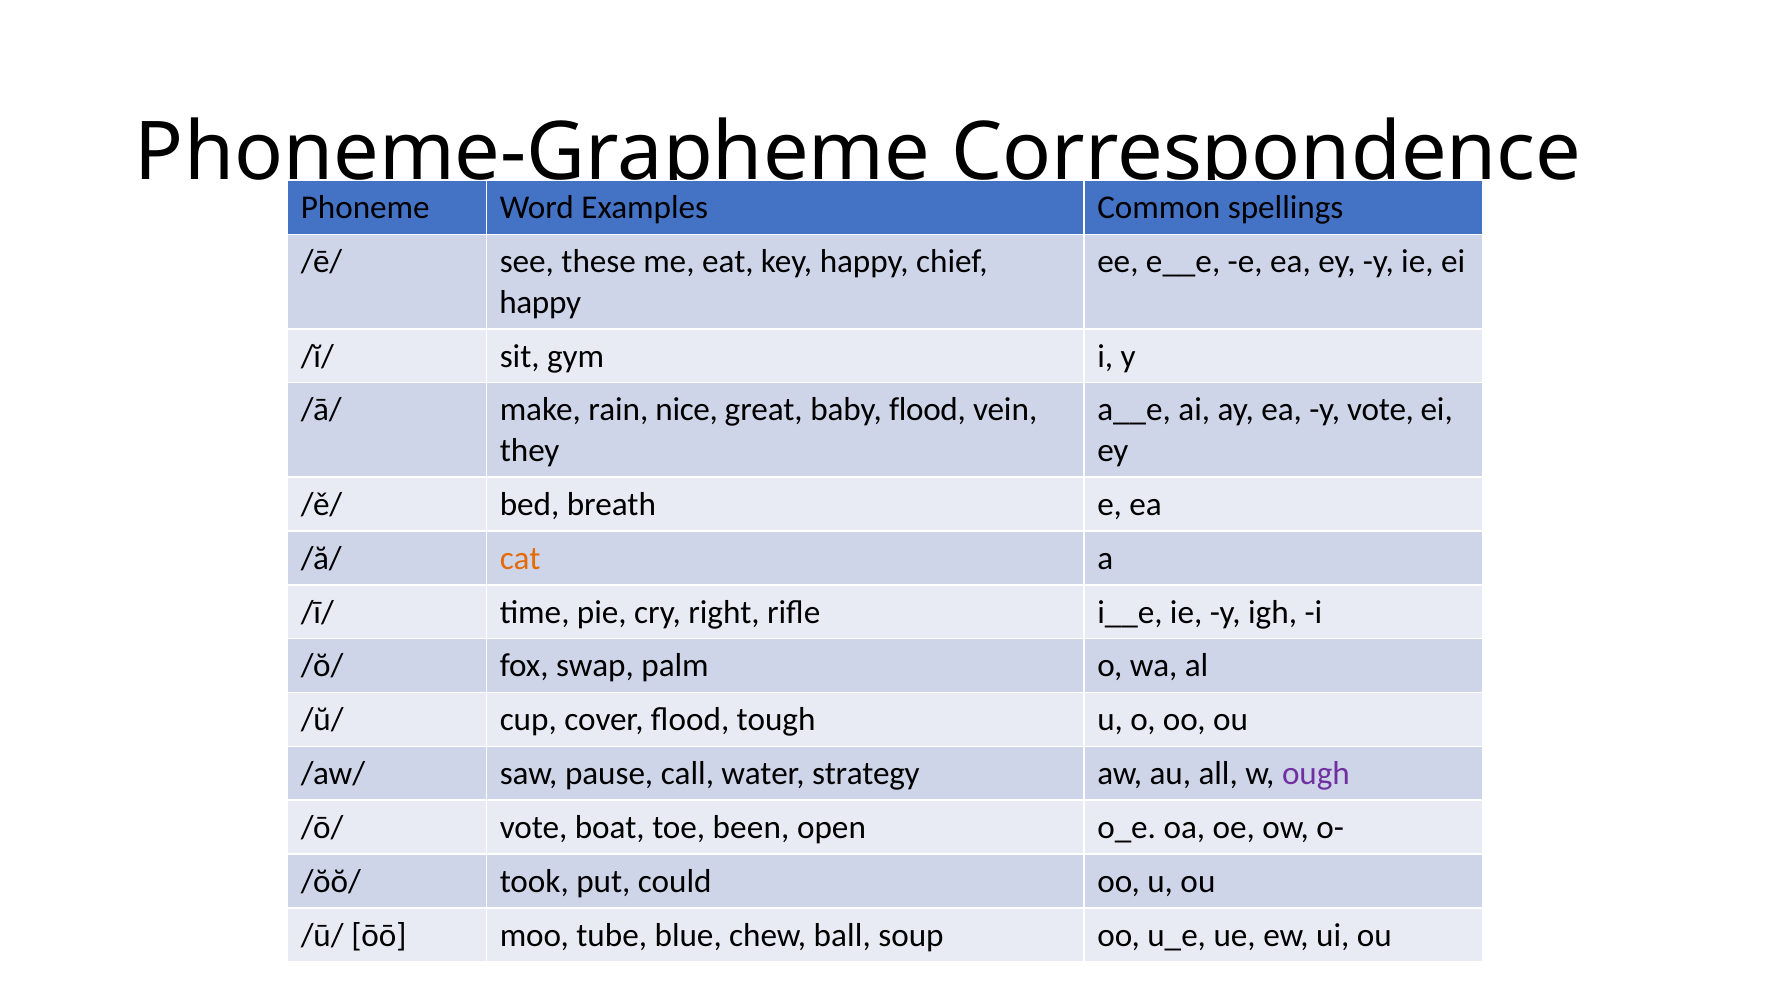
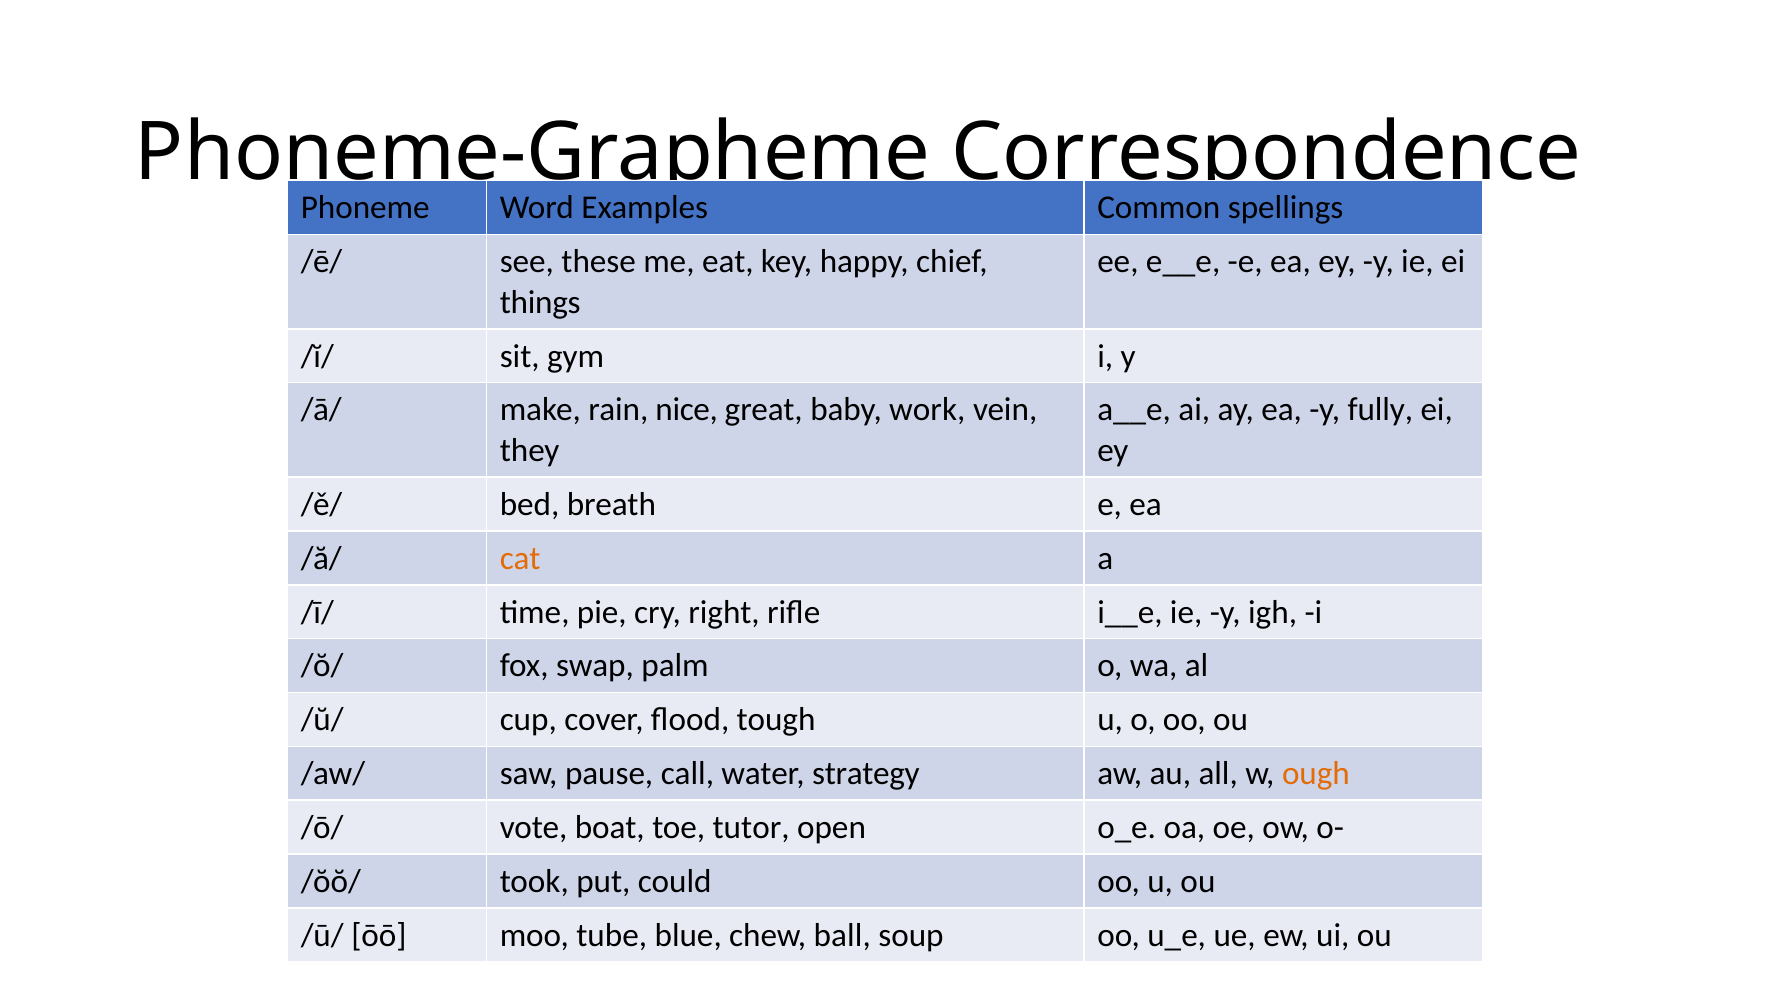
happy at (540, 302): happy -> things
baby flood: flood -> work
y vote: vote -> fully
ough colour: purple -> orange
been: been -> tutor
